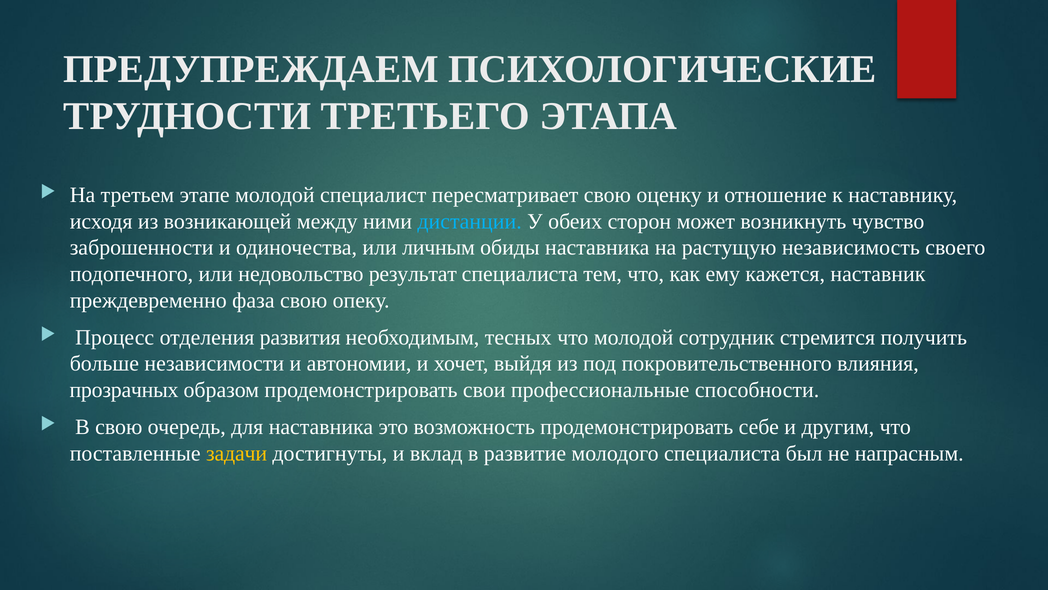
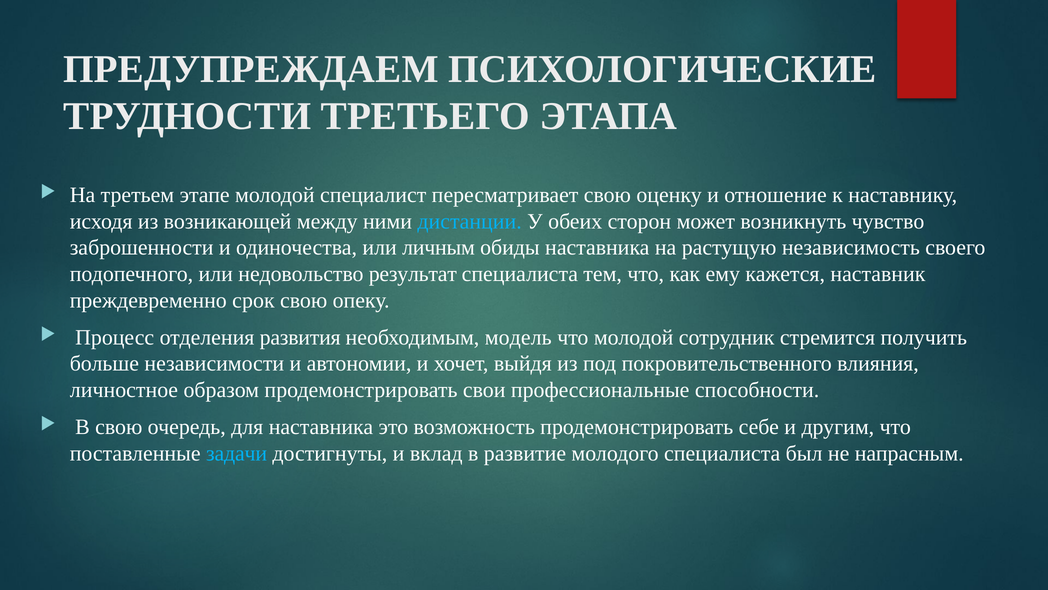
фаза: фаза -> срок
тесных: тесных -> модель
прозрачных: прозрачных -> личностное
задачи colour: yellow -> light blue
